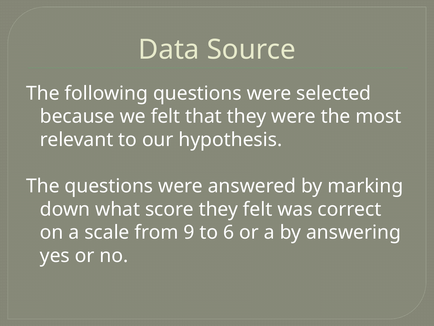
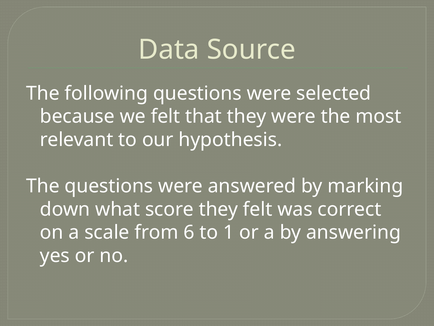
9: 9 -> 6
6: 6 -> 1
